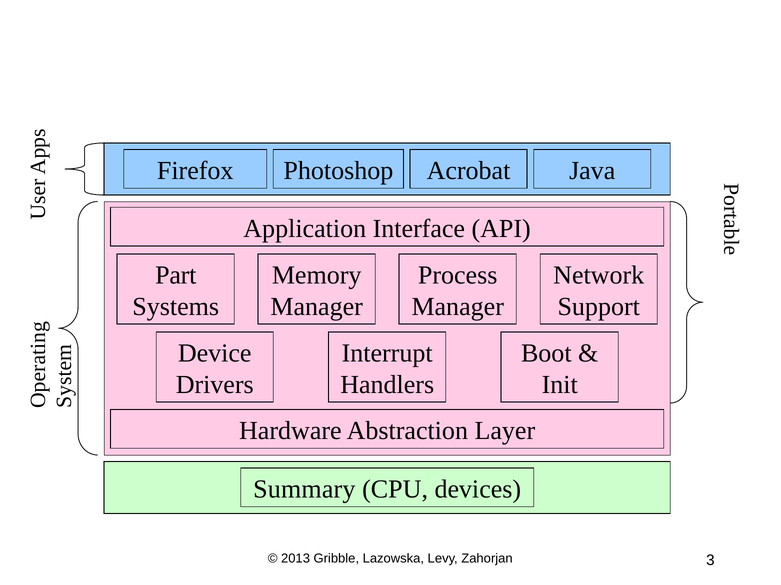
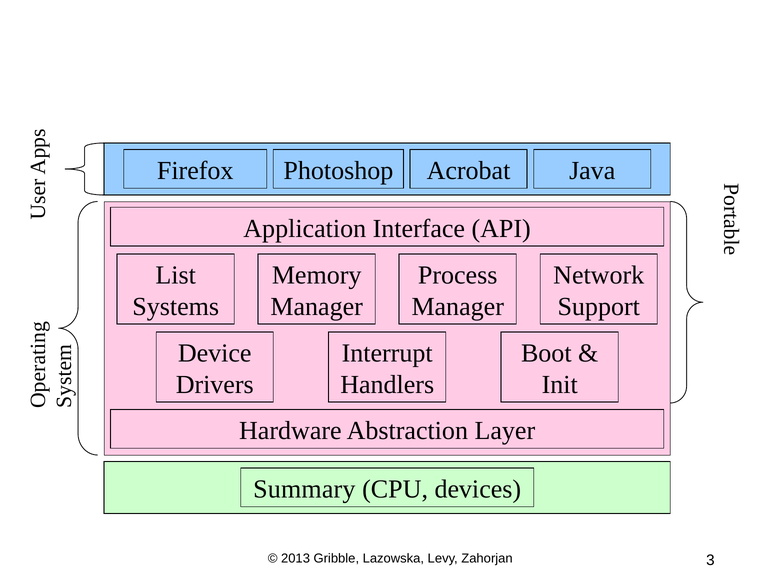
Part: Part -> List
